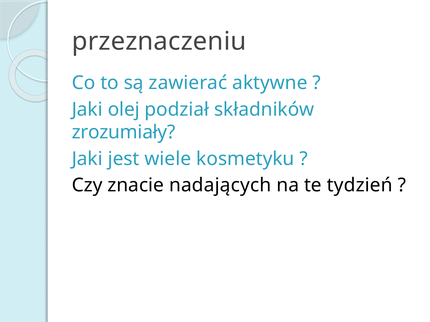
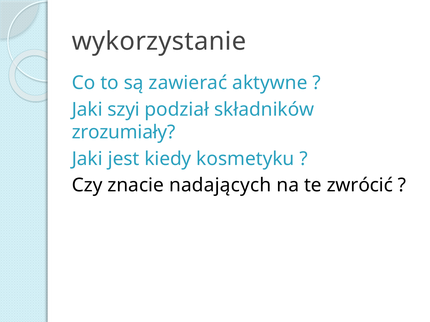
przeznaczeniu: przeznaczeniu -> wykorzystanie
olej: olej -> szyi
wiele: wiele -> kiedy
tydzień: tydzień -> zwrócić
